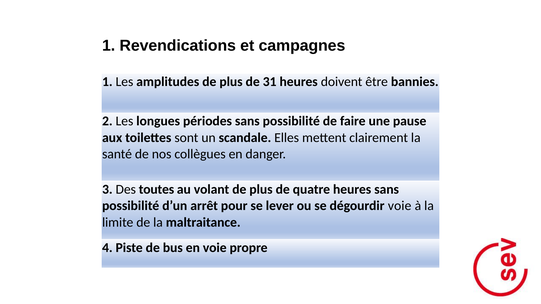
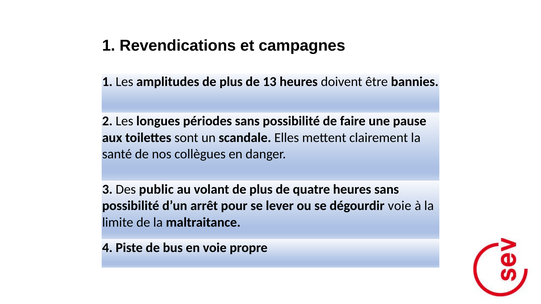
31: 31 -> 13
toutes: toutes -> public
